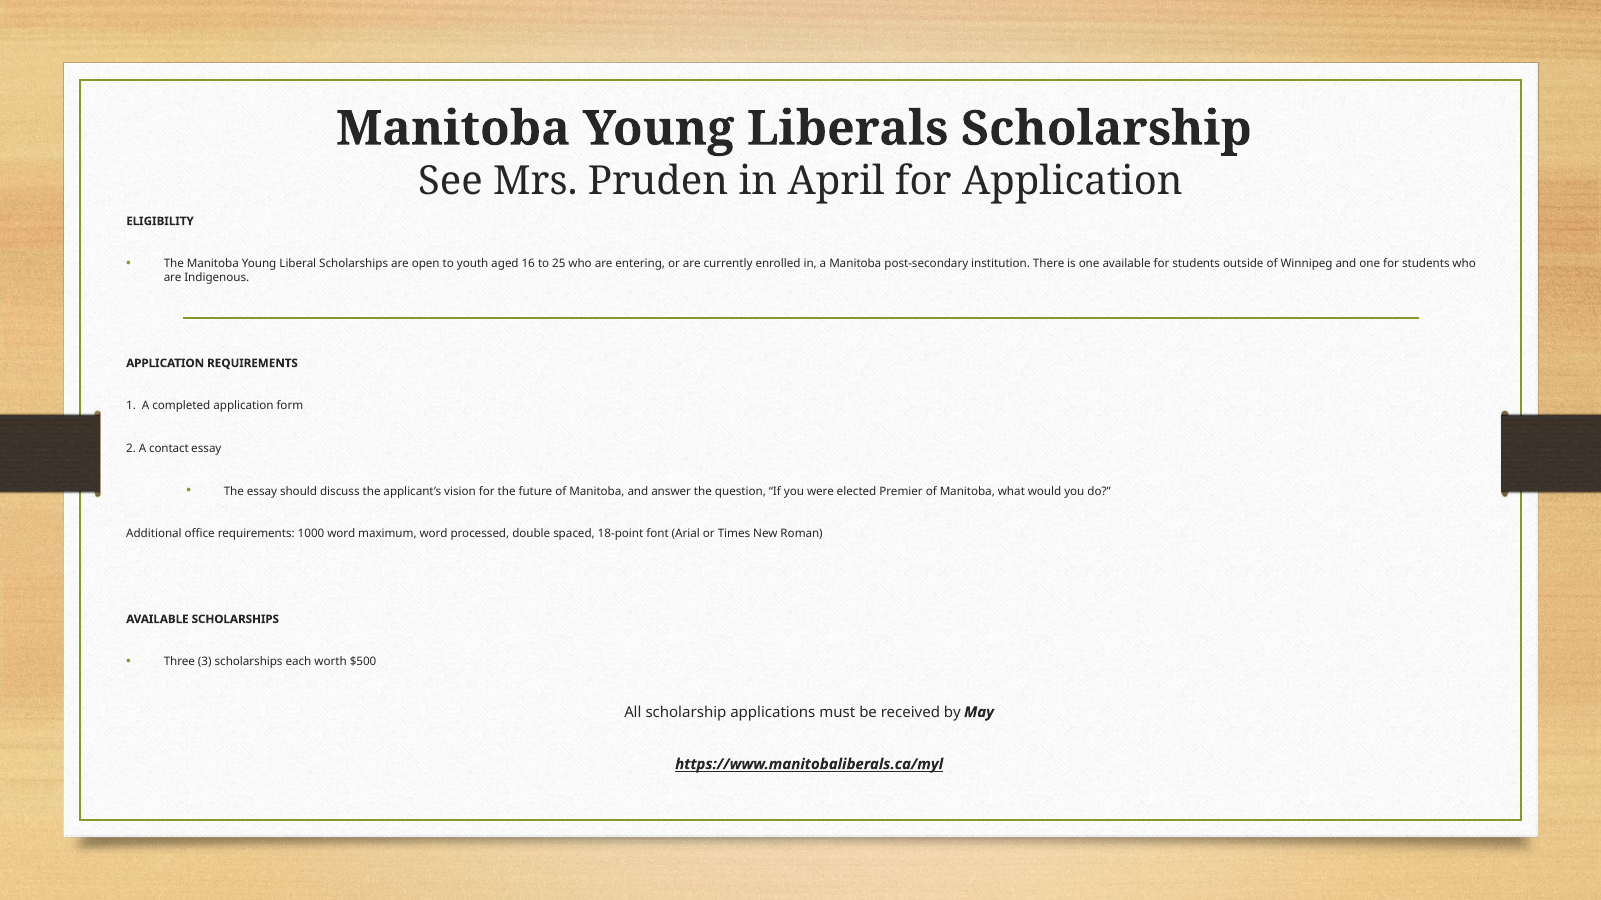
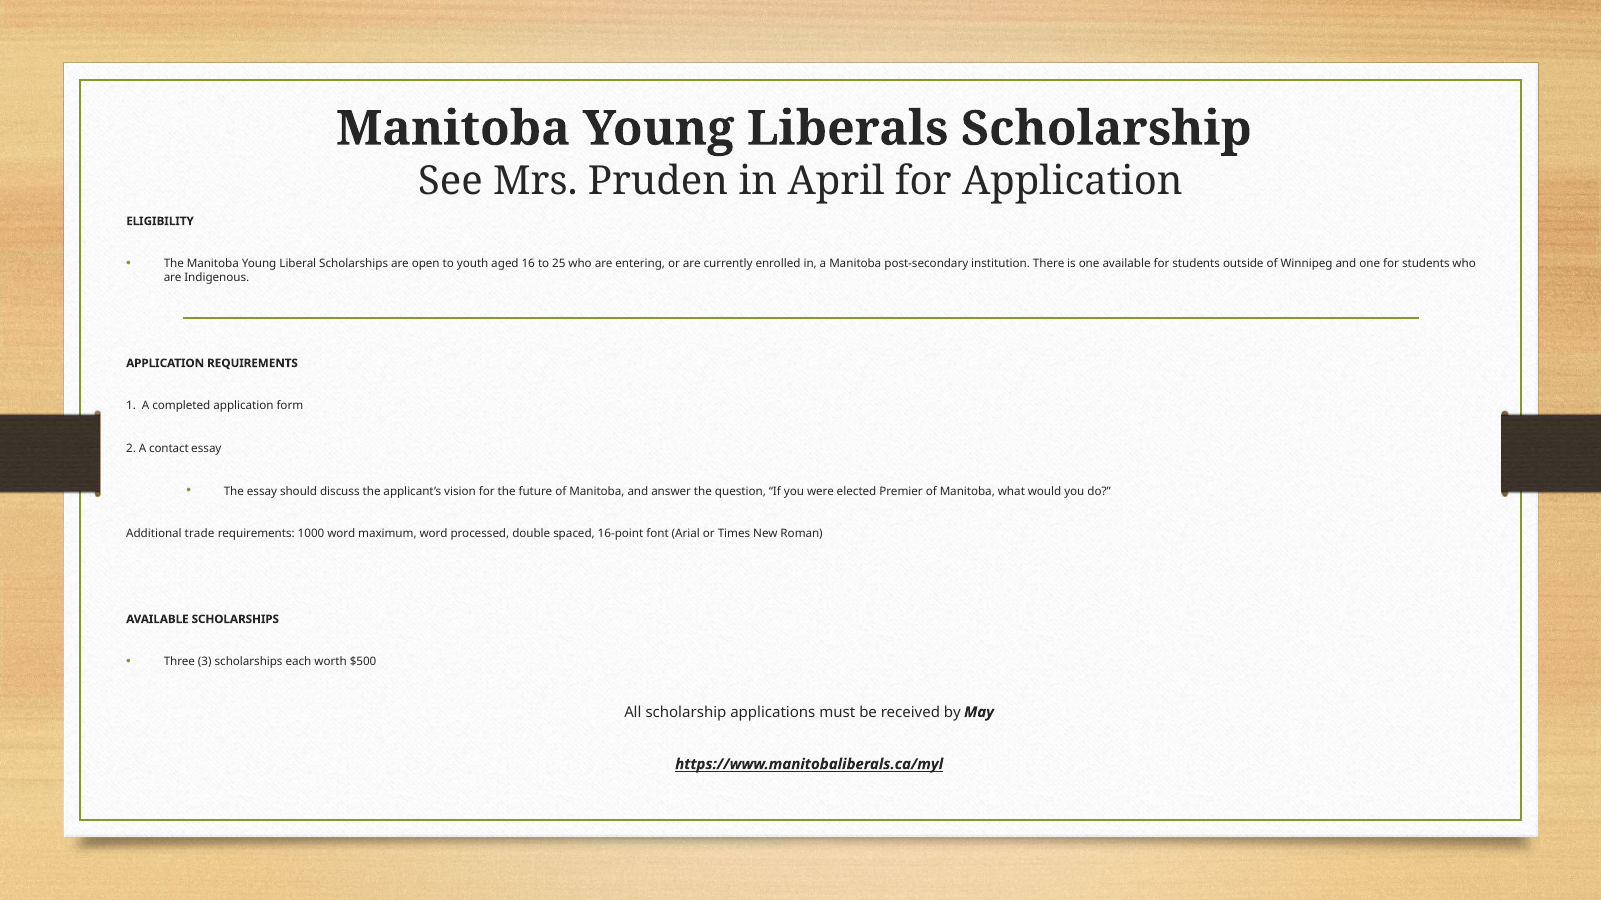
office: office -> trade
18-point: 18-point -> 16-point
